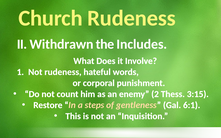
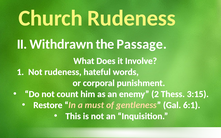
Includes: Includes -> Passage
steps: steps -> must
